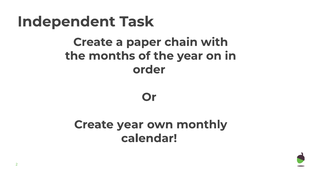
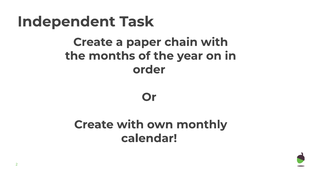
Create year: year -> with
